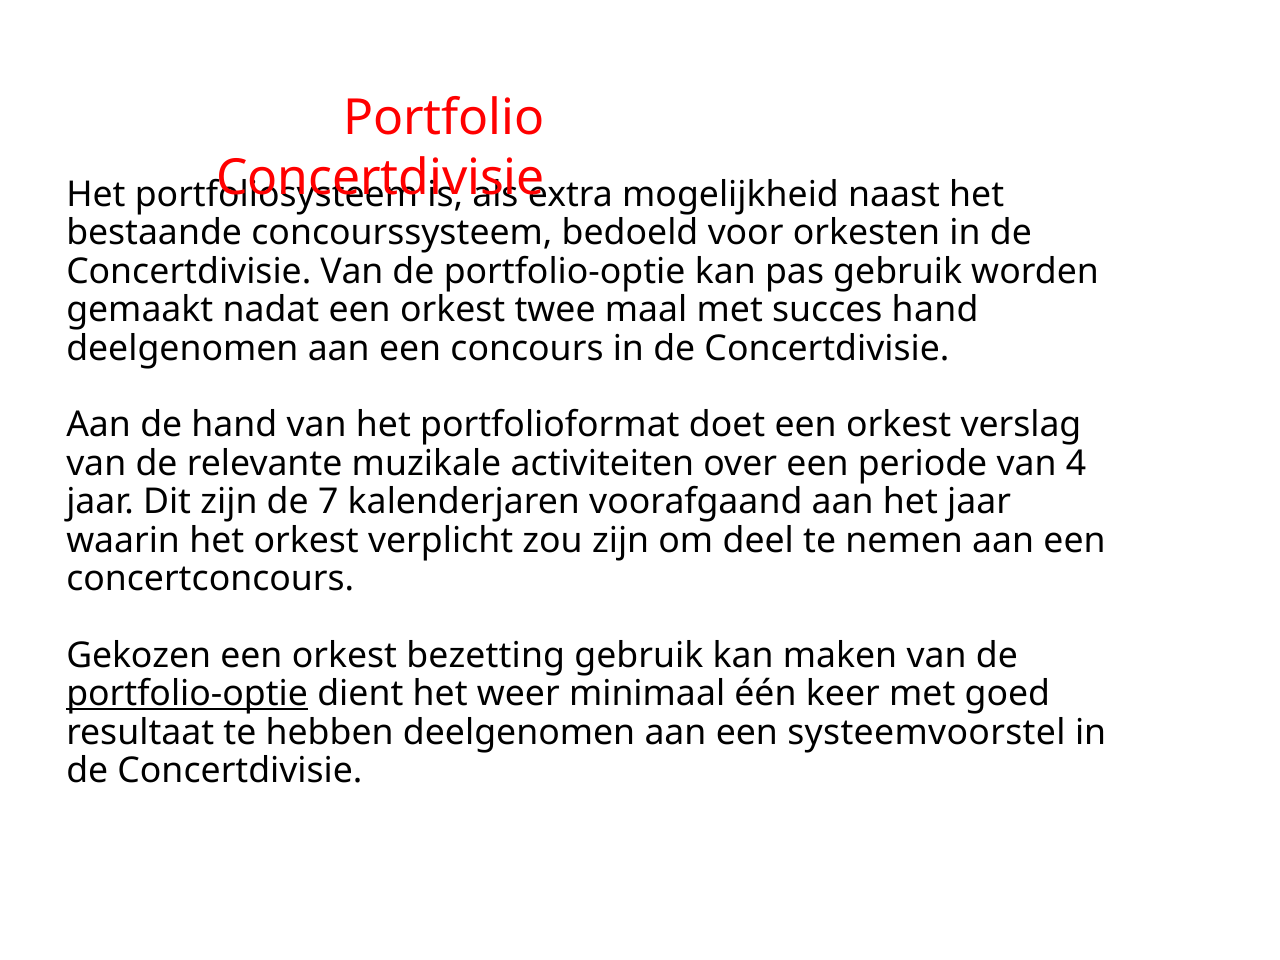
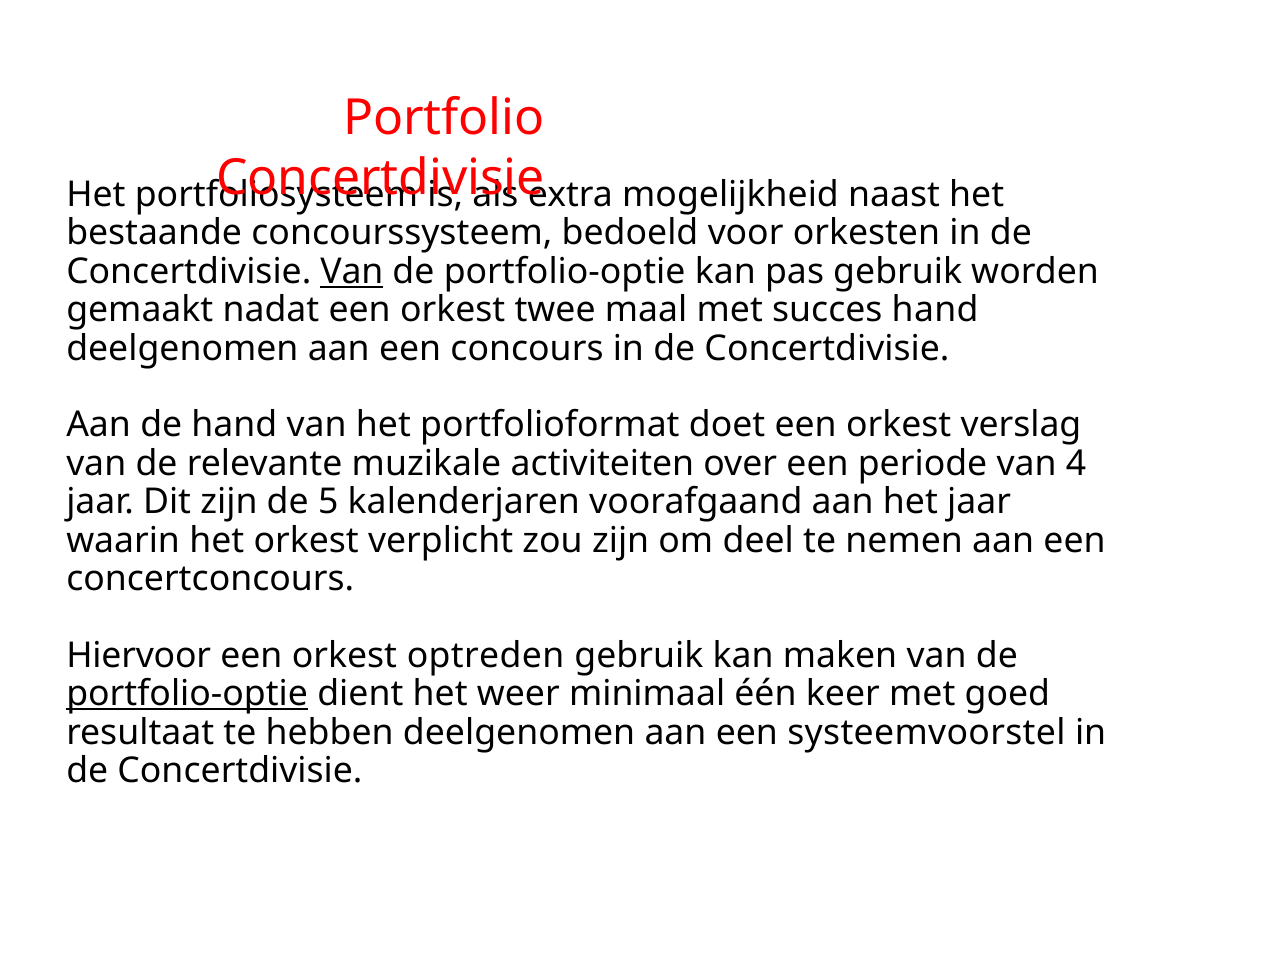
Van at (352, 272) underline: none -> present
7: 7 -> 5
Gekozen: Gekozen -> Hiervoor
bezetting: bezetting -> optreden
